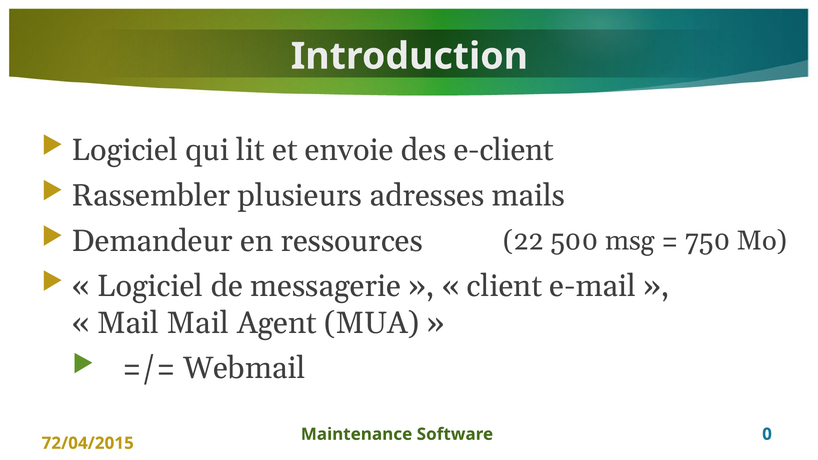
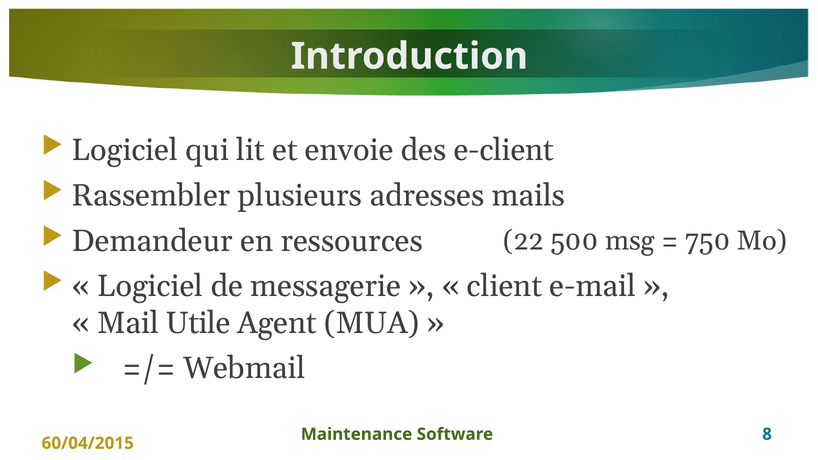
Mail Mail: Mail -> Utile
0: 0 -> 8
72/04/2015: 72/04/2015 -> 60/04/2015
